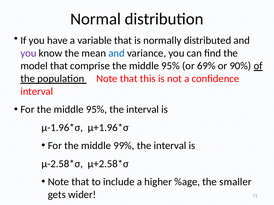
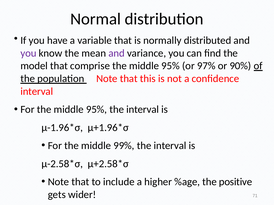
and at (117, 53) colour: blue -> purple
69%: 69% -> 97%
smaller: smaller -> positive
